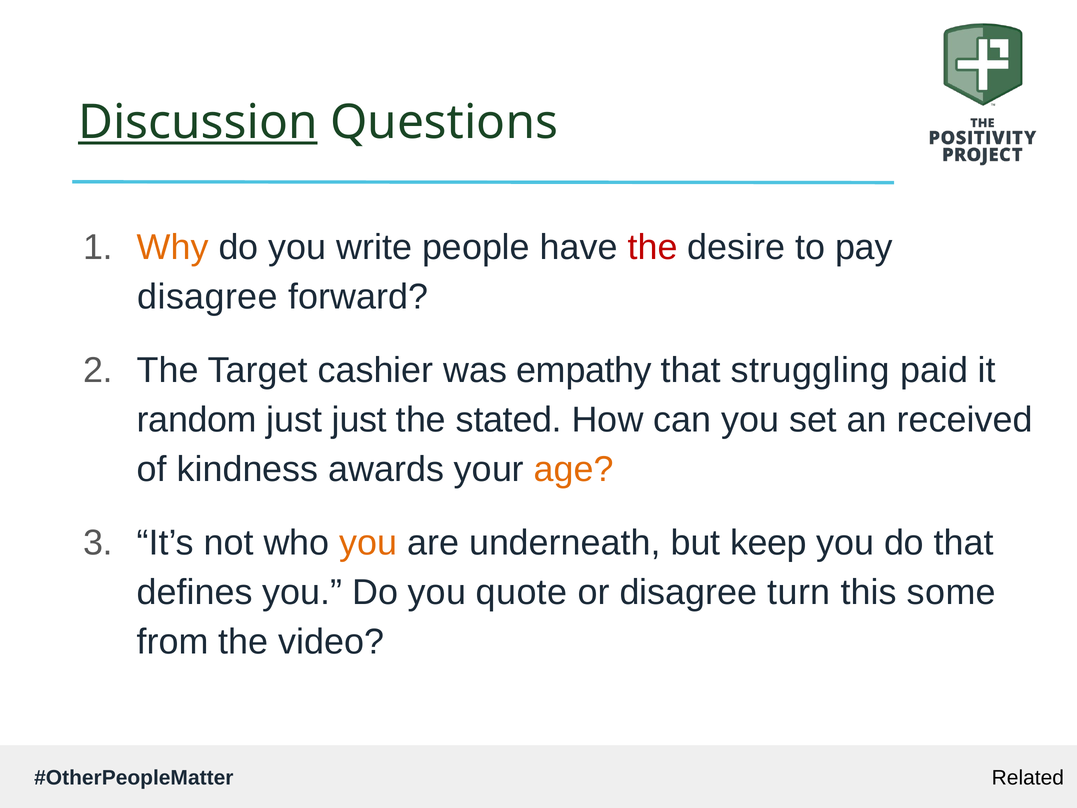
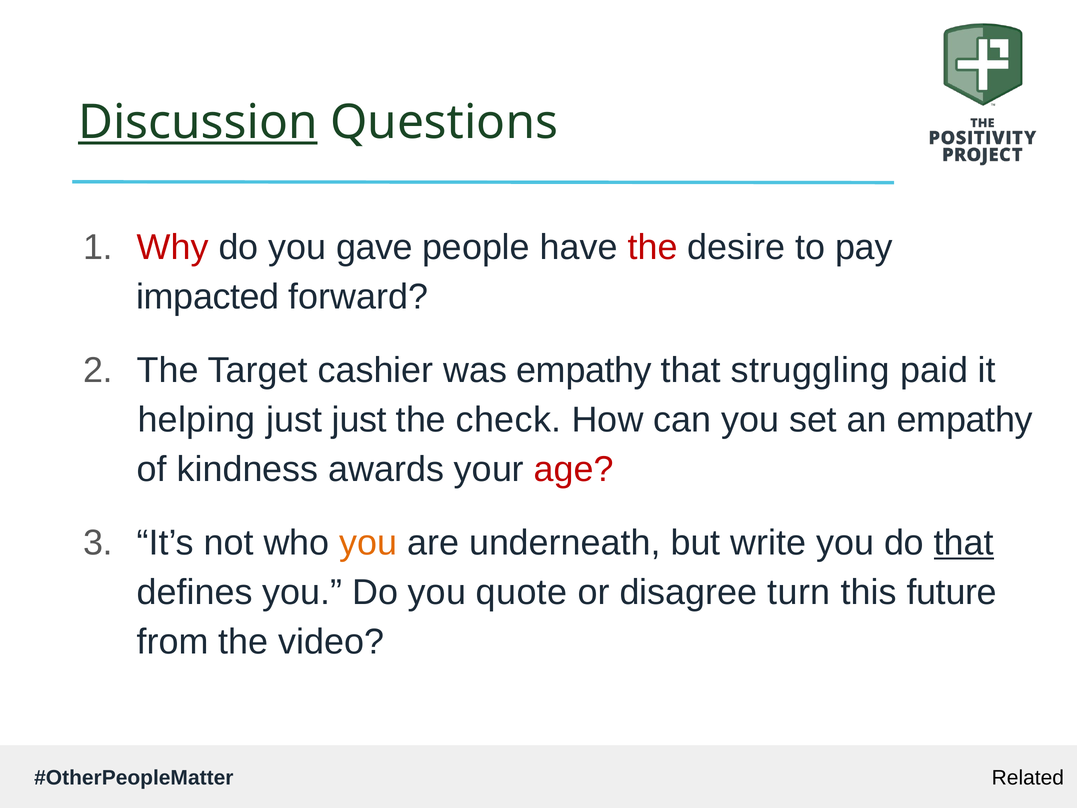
Why colour: orange -> red
write: write -> gave
disagree at (208, 297): disagree -> impacted
random: random -> helping
stated: stated -> check
an received: received -> empathy
age colour: orange -> red
keep: keep -> write
that at (964, 543) underline: none -> present
some: some -> future
